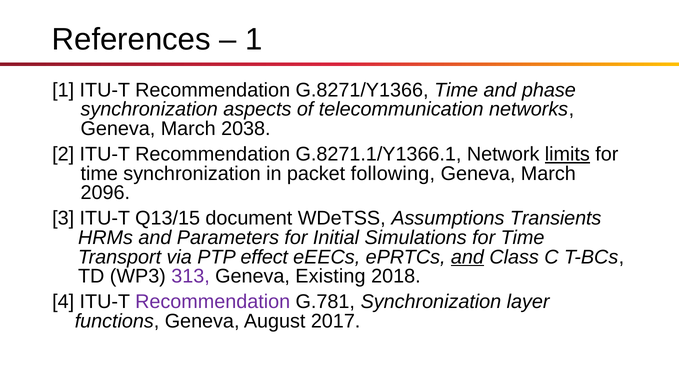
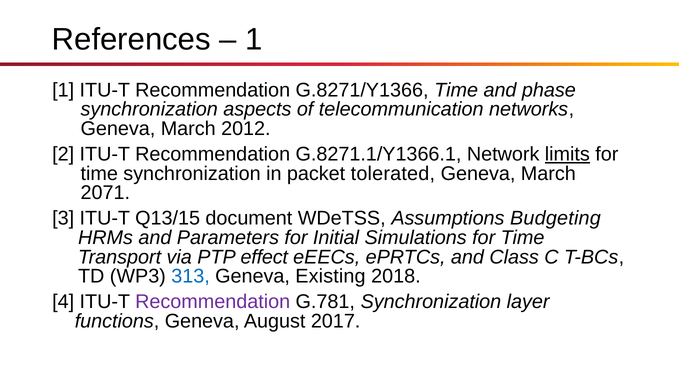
2038: 2038 -> 2012
following: following -> tolerated
2096: 2096 -> 2071
Transients: Transients -> Budgeting
and at (467, 257) underline: present -> none
313 colour: purple -> blue
